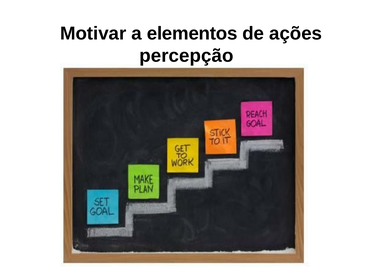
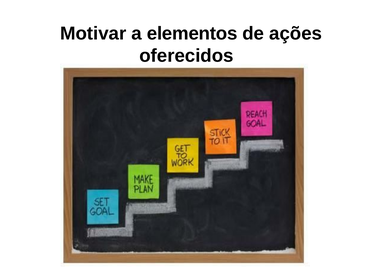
percepção: percepção -> oferecidos
